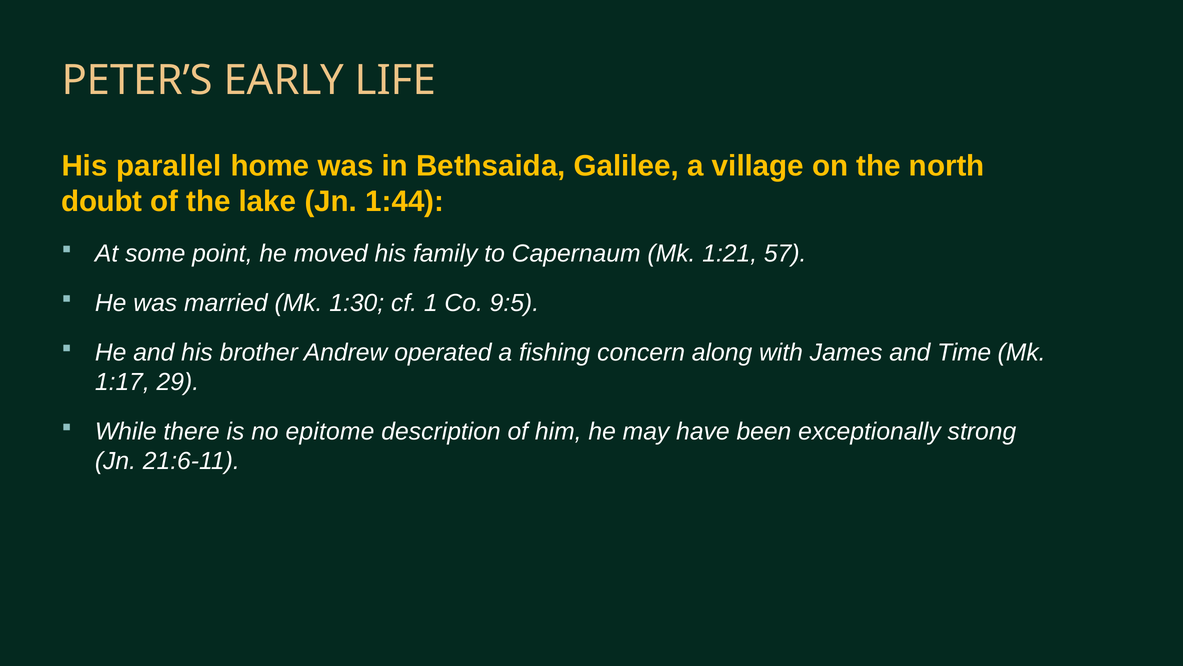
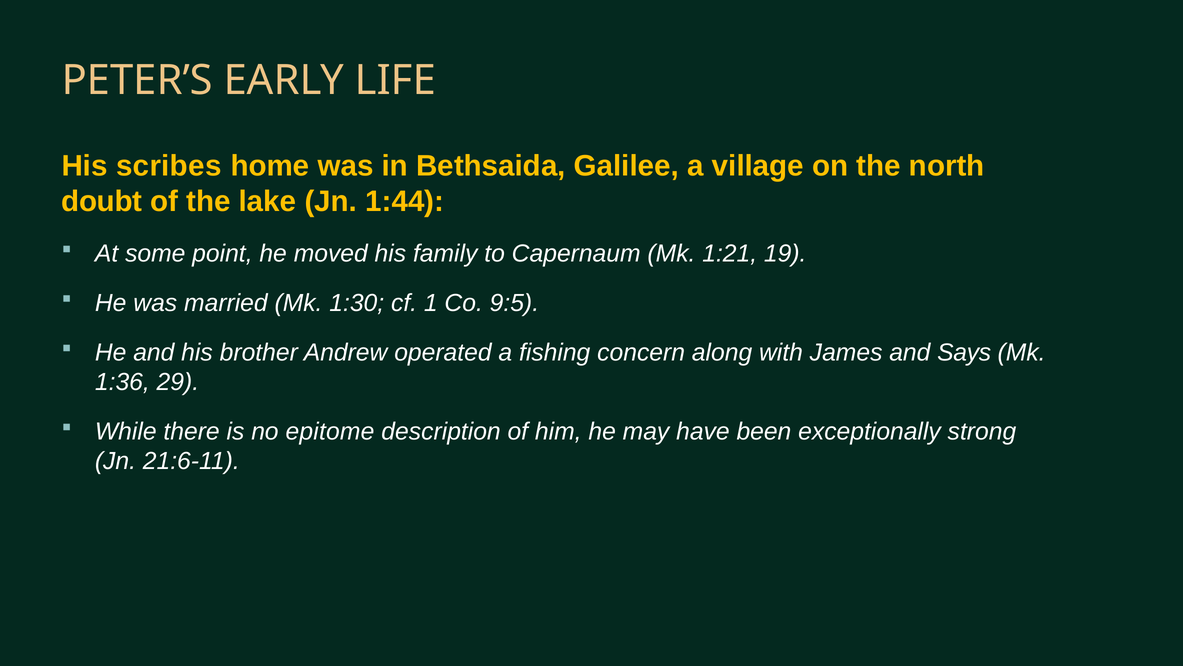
parallel: parallel -> scribes
57: 57 -> 19
Time: Time -> Says
1:17: 1:17 -> 1:36
